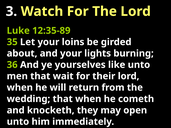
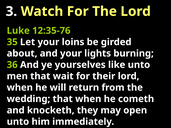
12:35-89: 12:35-89 -> 12:35-76
